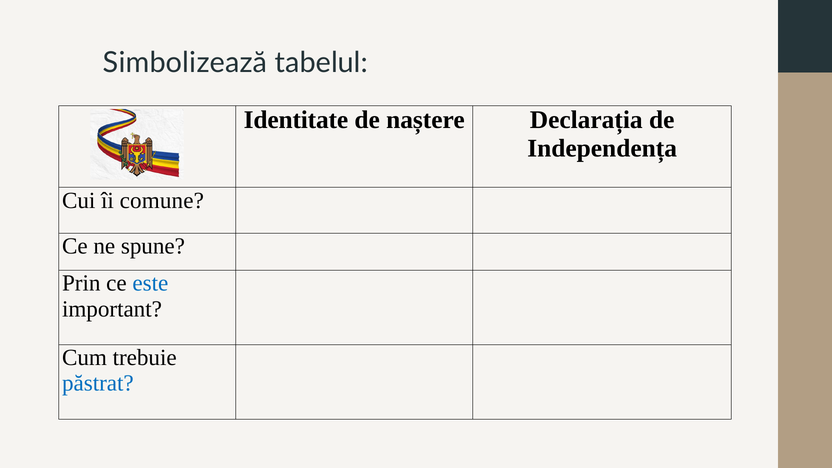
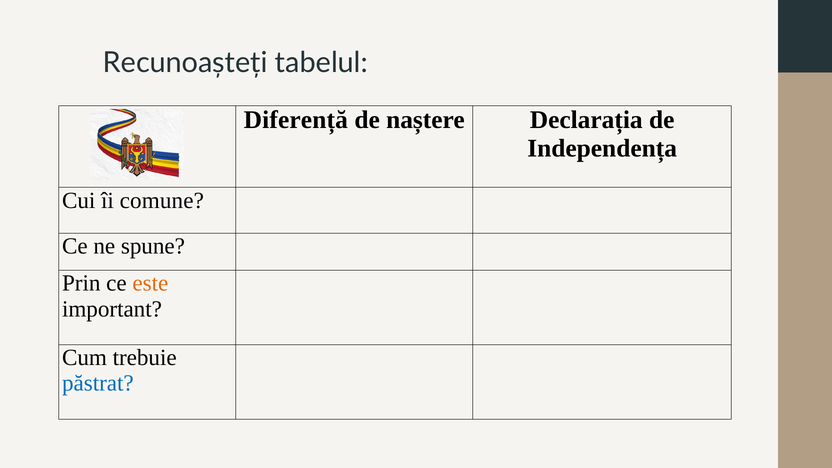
Simbolizează: Simbolizează -> Recunoașteți
Identitate: Identitate -> Diferență
este colour: blue -> orange
